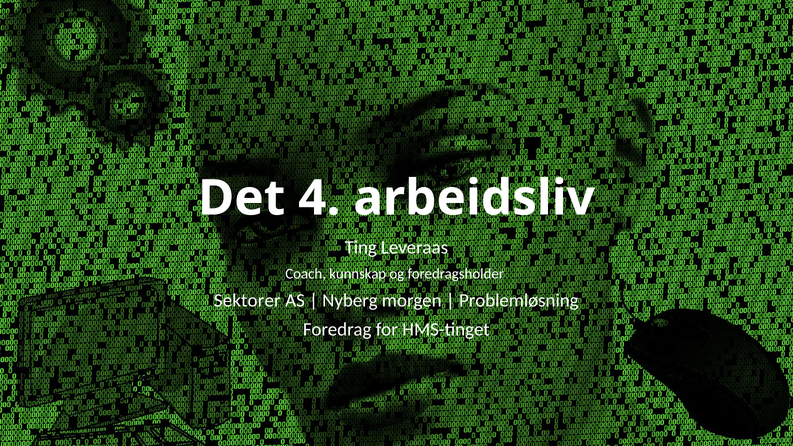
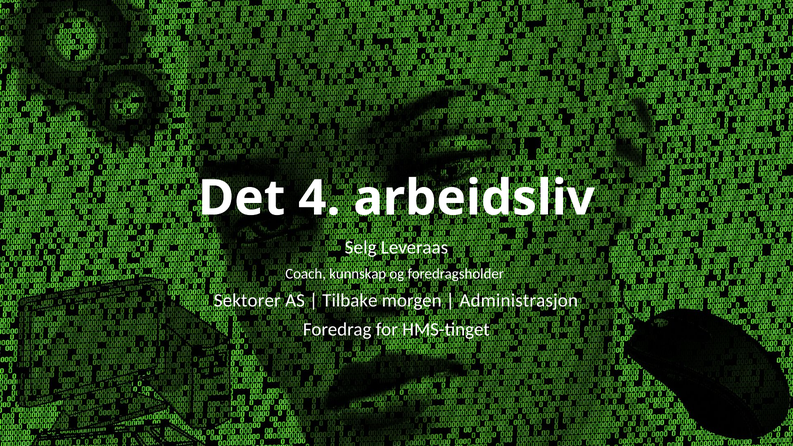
Ting: Ting -> Selg
Nyberg: Nyberg -> Tilbake
Problemløsning: Problemløsning -> Administrasjon
